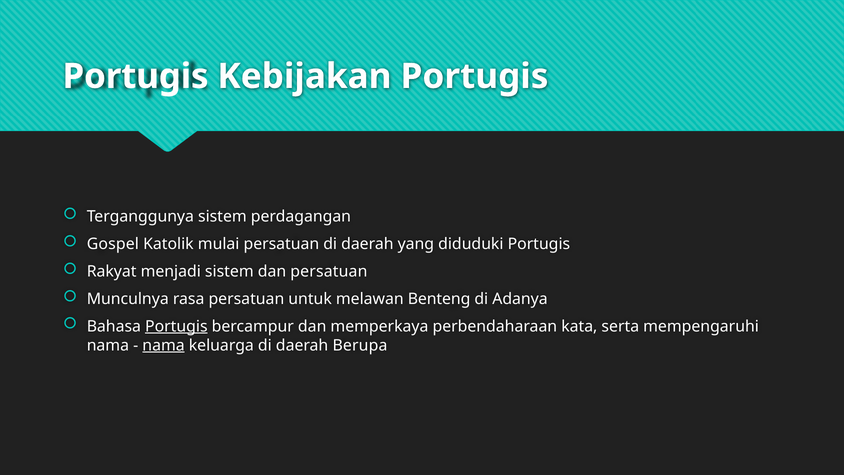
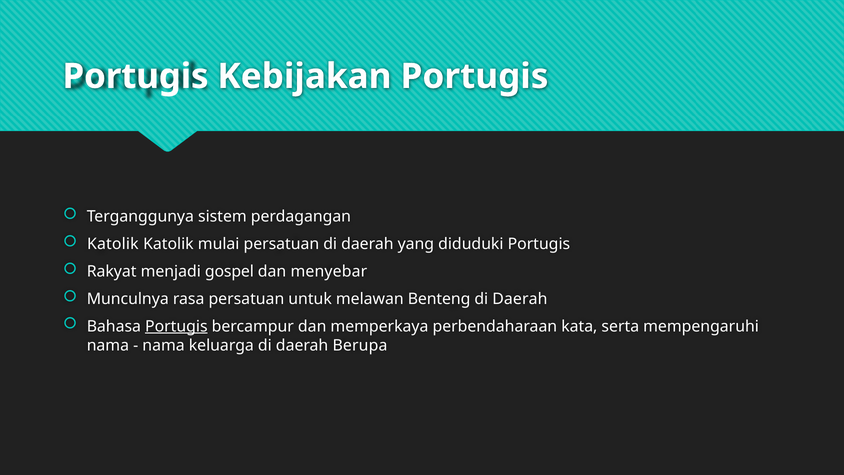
Gospel at (113, 244): Gospel -> Katolik
menjadi sistem: sistem -> gospel
dan persatuan: persatuan -> menyebar
Adanya at (520, 299): Adanya -> Daerah
nama at (164, 345) underline: present -> none
